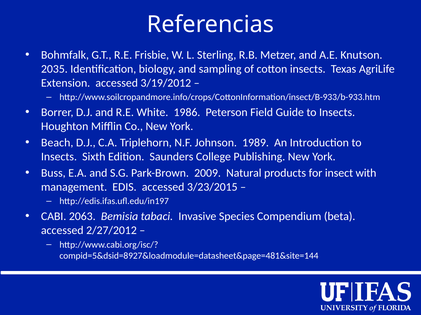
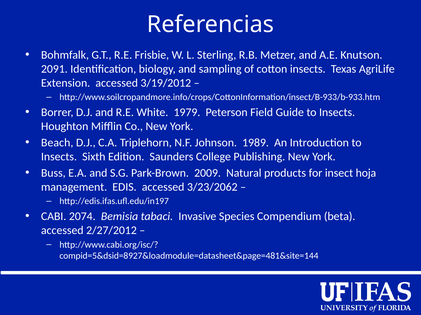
2035: 2035 -> 2091
1986: 1986 -> 1979
with: with -> hoja
3/23/2015: 3/23/2015 -> 3/23/2062
2063: 2063 -> 2074
